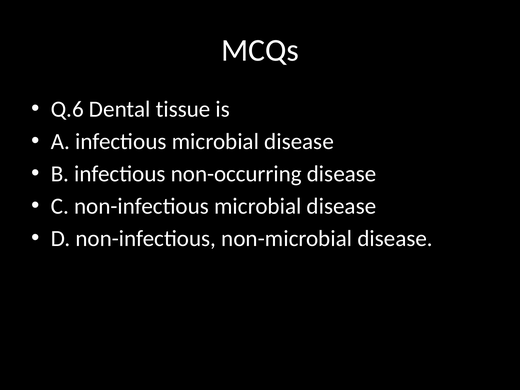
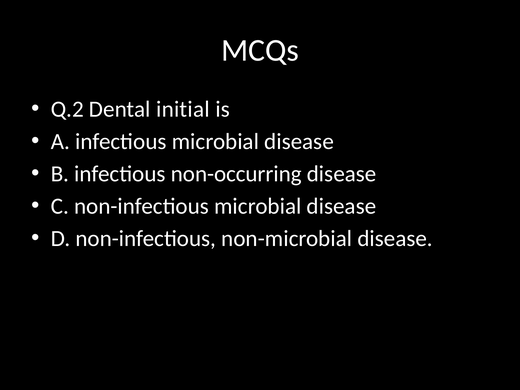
Q.6: Q.6 -> Q.2
tissue: tissue -> initial
